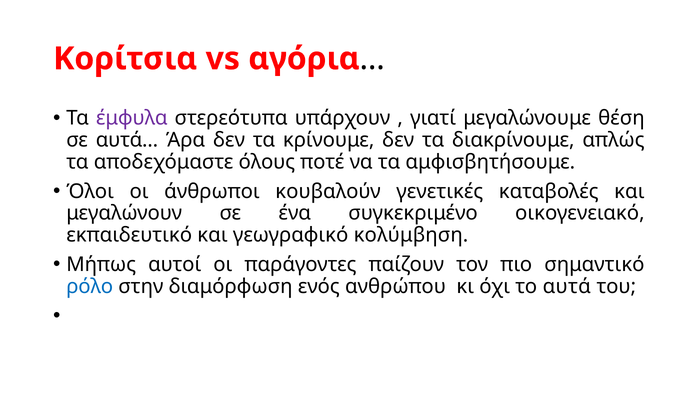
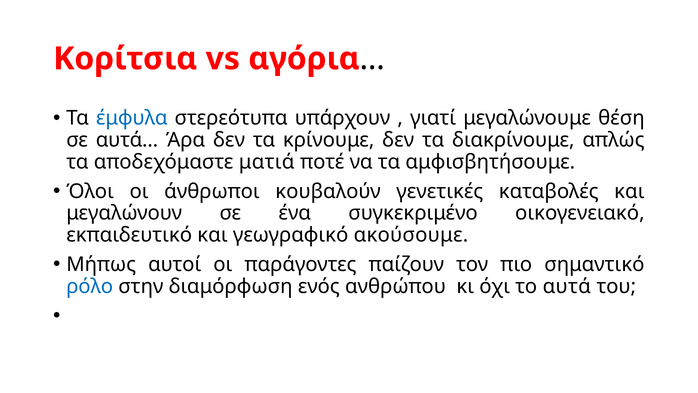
έμφυλα colour: purple -> blue
όλους: όλους -> ματιά
κολύμβηση: κολύμβηση -> ακούσουμε
